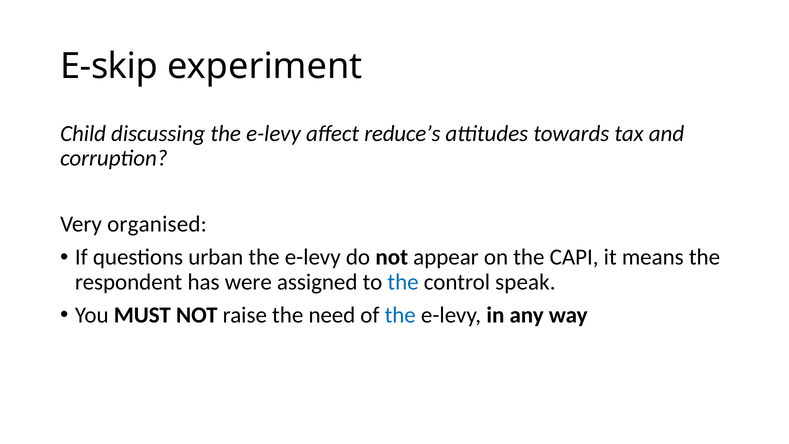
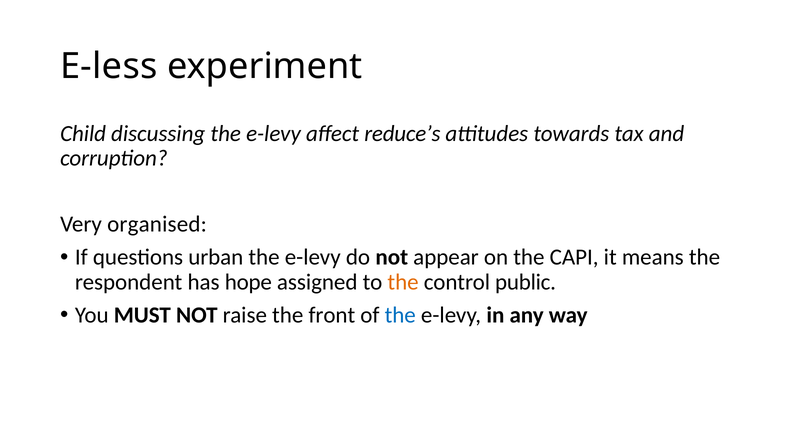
E-skip: E-skip -> E-less
were: were -> hope
the at (403, 282) colour: blue -> orange
speak: speak -> public
need: need -> front
